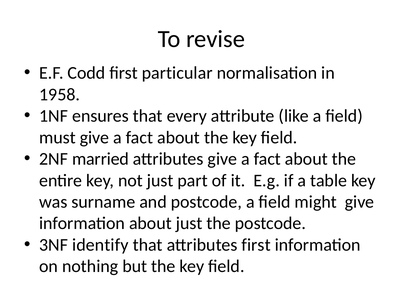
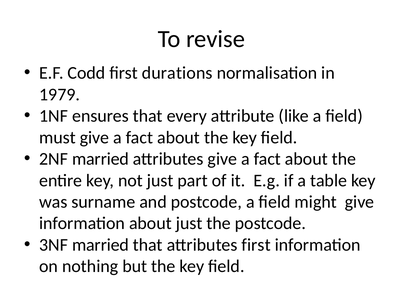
particular: particular -> durations
1958: 1958 -> 1979
3NF identify: identify -> married
